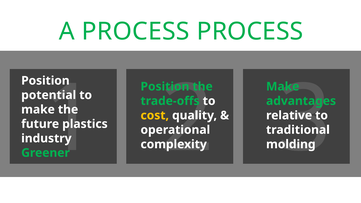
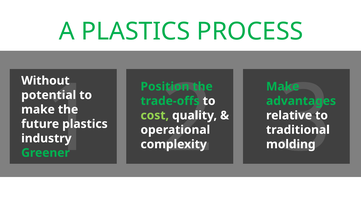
A PROCESS: PROCESS -> PLASTICS
Position at (45, 81): Position -> Without
cost colour: yellow -> light green
